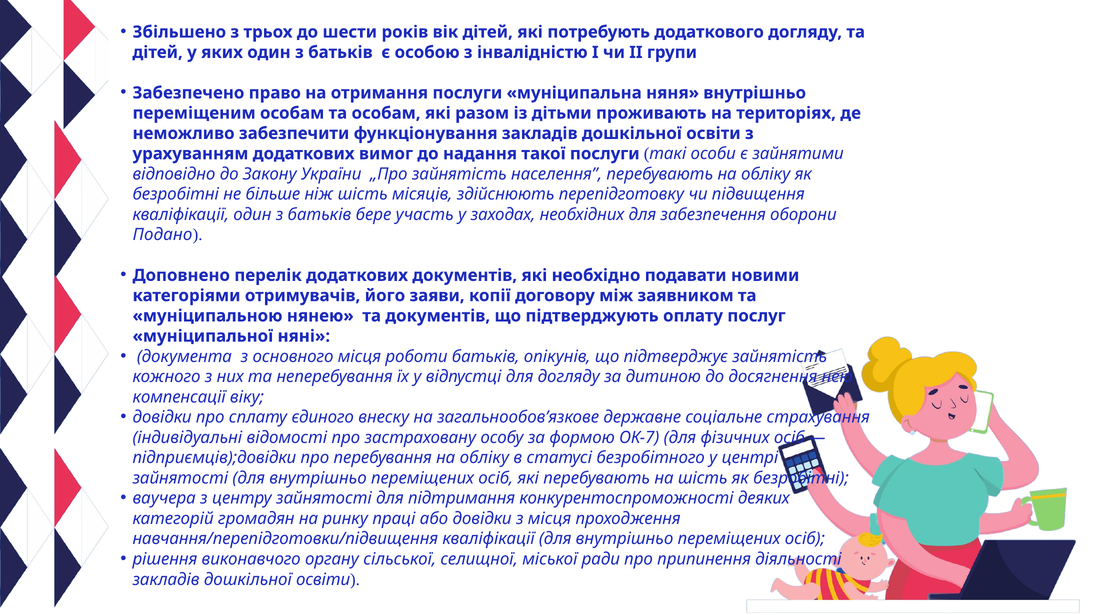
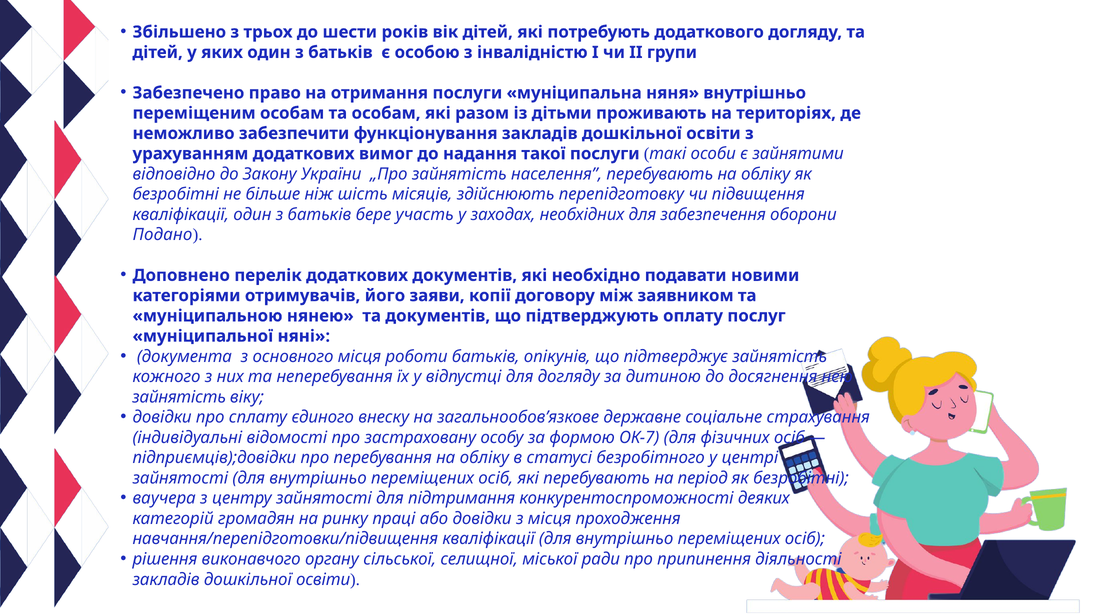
компенсації at (179, 397): компенсації -> зайнятість
на шість: шість -> період
